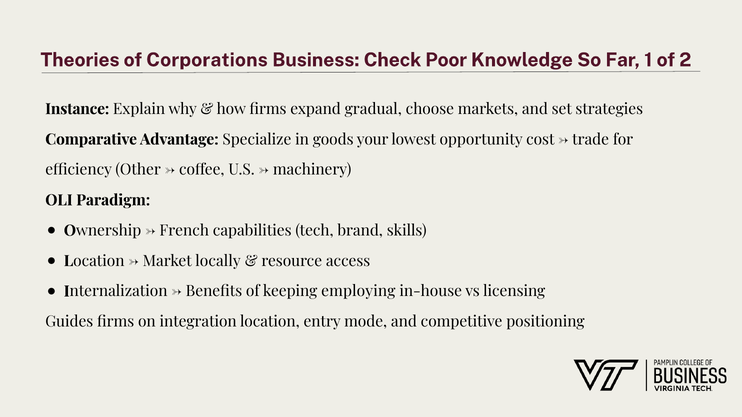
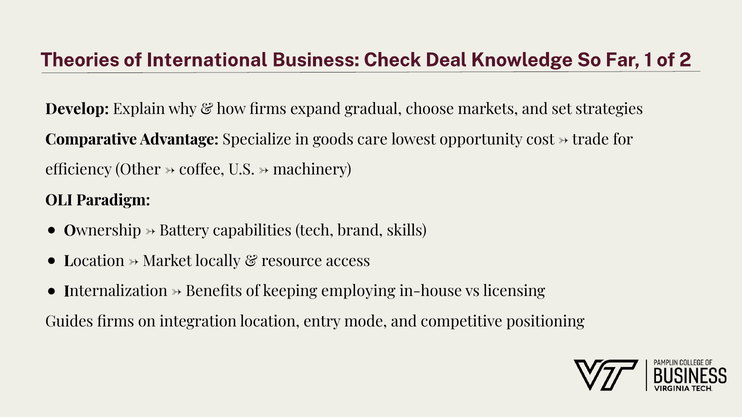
Corporations: Corporations -> International
Poor: Poor -> Deal
Instance: Instance -> Develop
your: your -> care
French: French -> Battery
